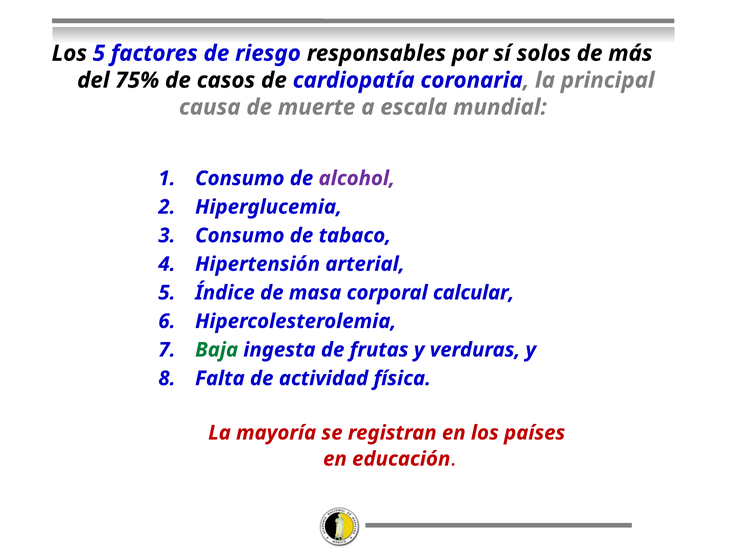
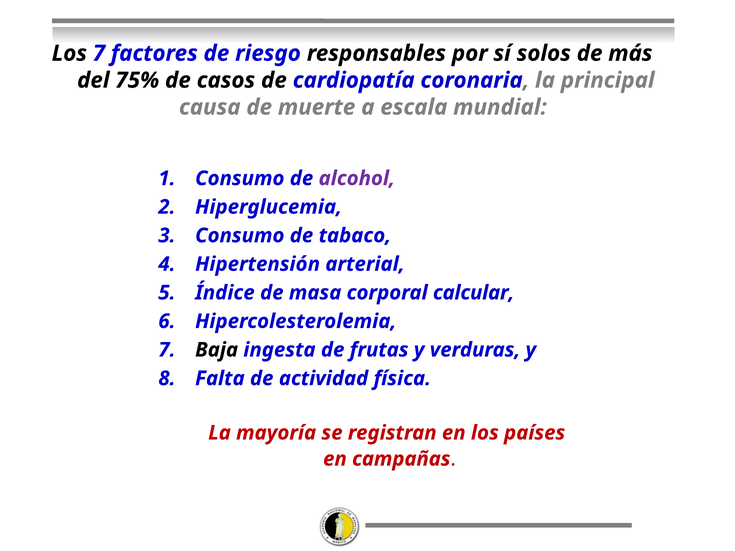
Los 5: 5 -> 7
Baja colour: green -> black
educación: educación -> campañas
